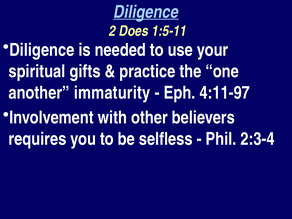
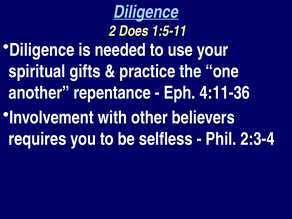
immaturity: immaturity -> repentance
4:11-97: 4:11-97 -> 4:11-36
